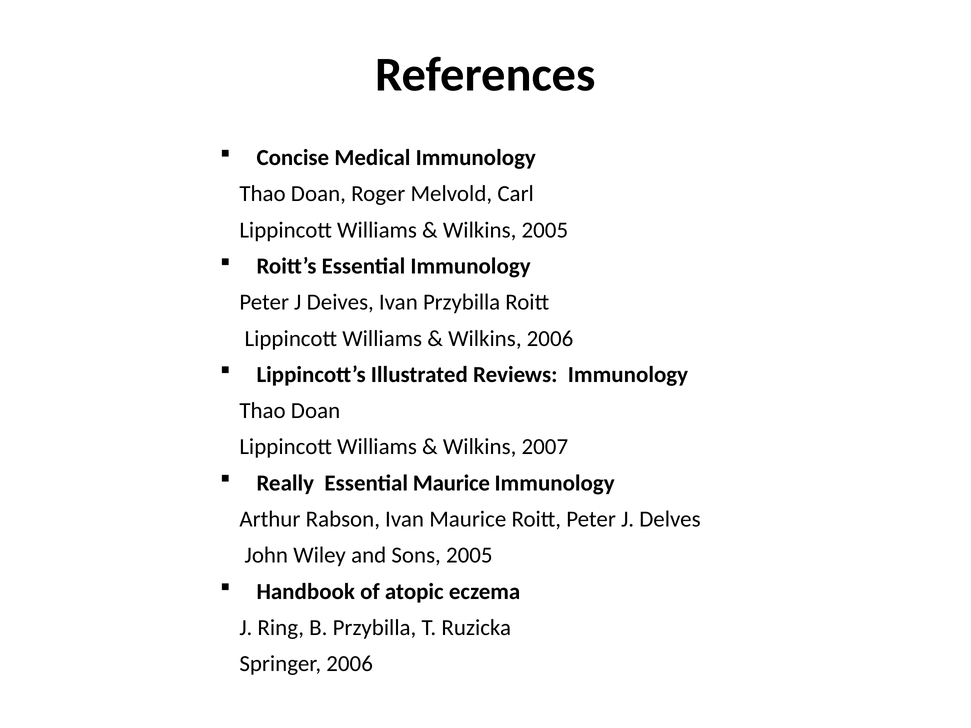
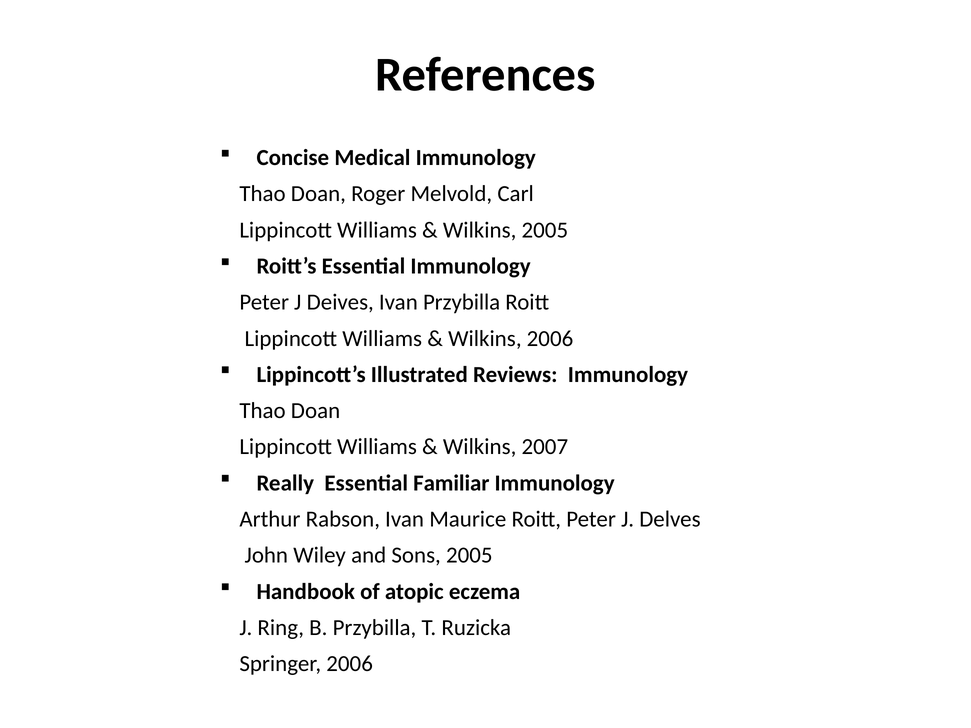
Essential Maurice: Maurice -> Familiar
